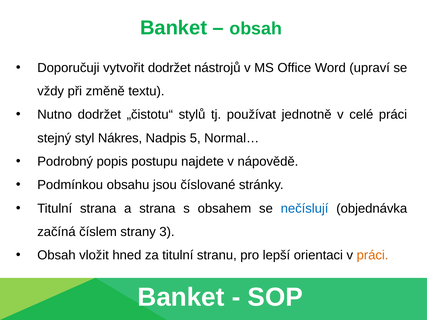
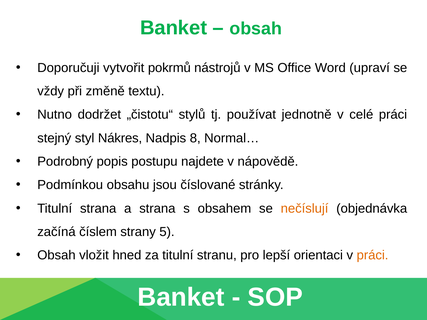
vytvořit dodržet: dodržet -> pokrmů
5: 5 -> 8
nečíslují colour: blue -> orange
3: 3 -> 5
